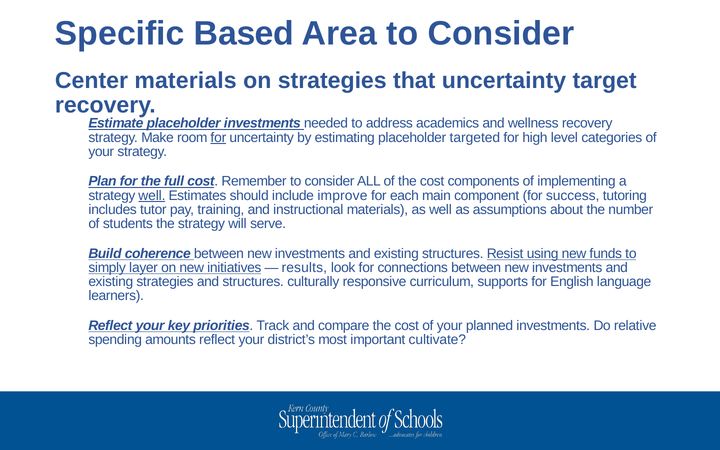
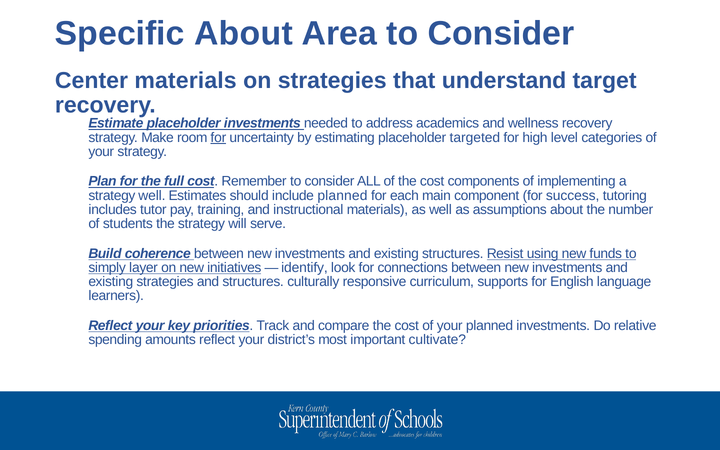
Specific Based: Based -> About
that uncertainty: uncertainty -> understand
well at (152, 196) underline: present -> none
include improve: improve -> planned
results: results -> identify
